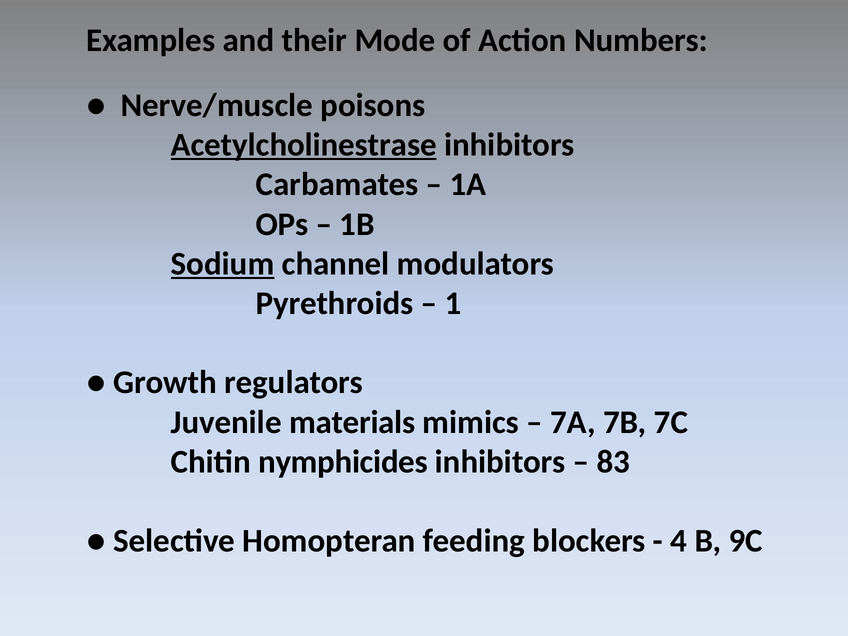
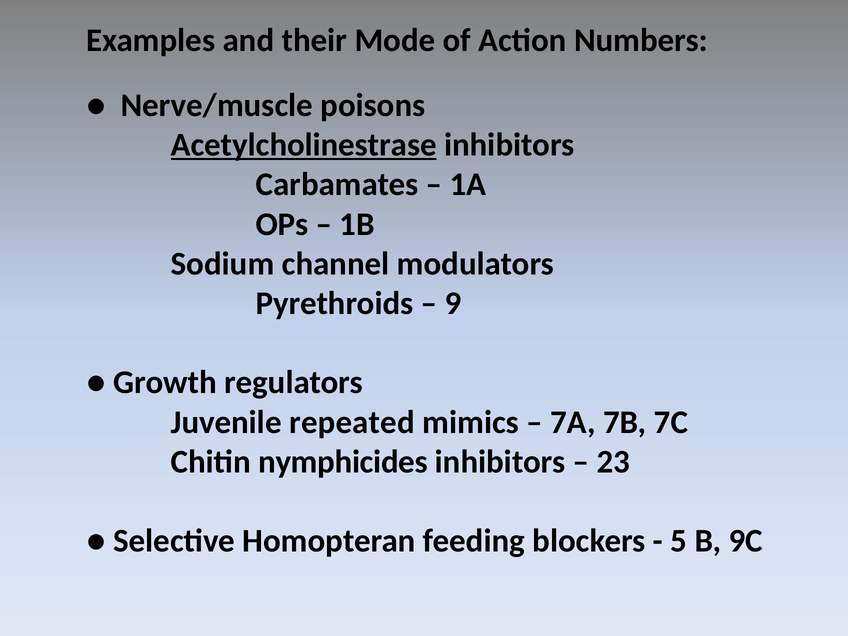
Sodium underline: present -> none
1: 1 -> 9
materials: materials -> repeated
83: 83 -> 23
4: 4 -> 5
